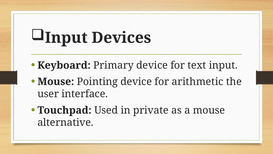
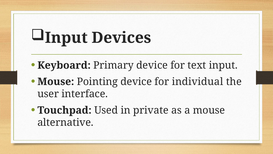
arithmetic: arithmetic -> individual
